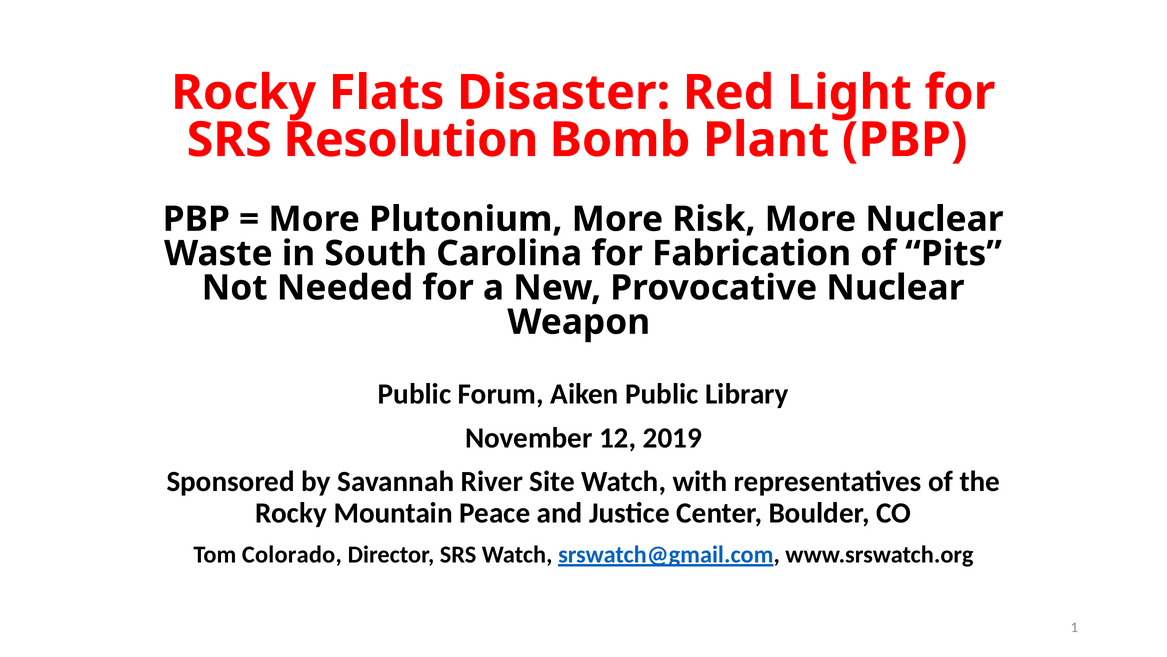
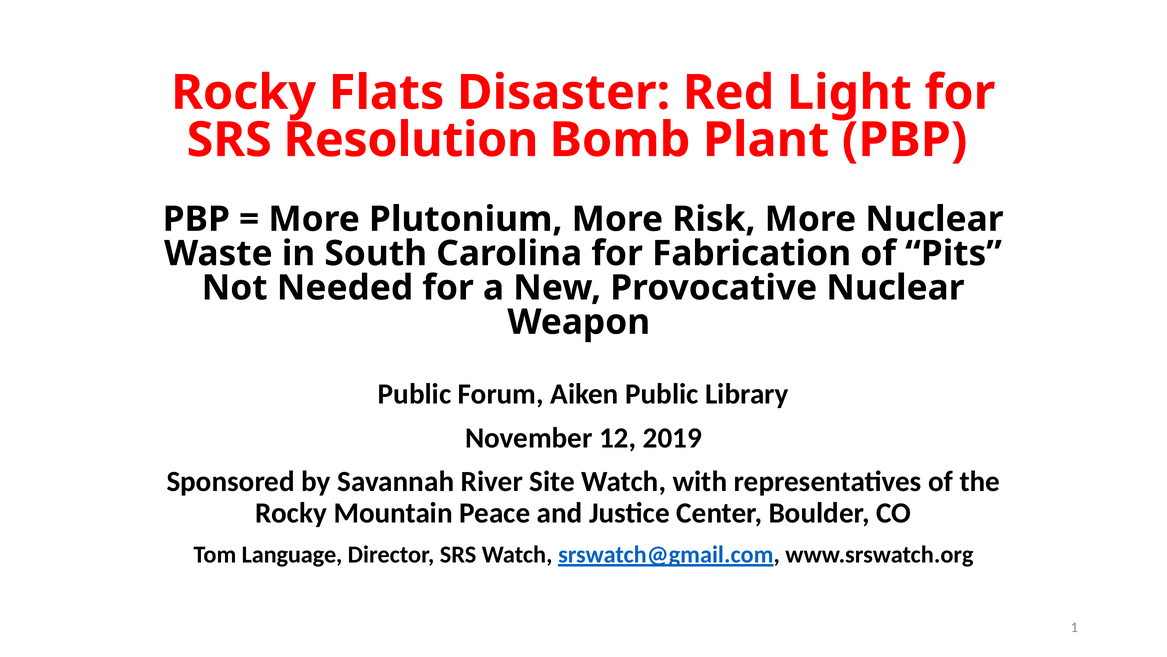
Colorado: Colorado -> Language
